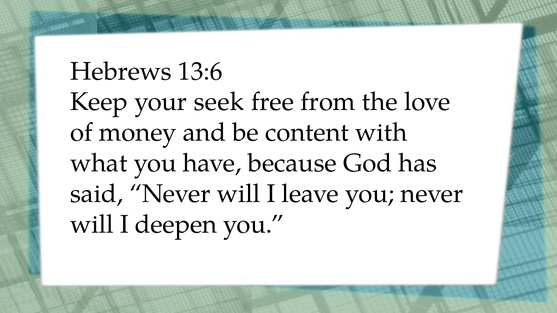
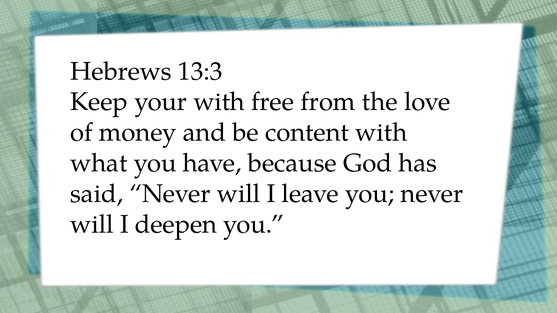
13:6: 13:6 -> 13:3
your seek: seek -> with
